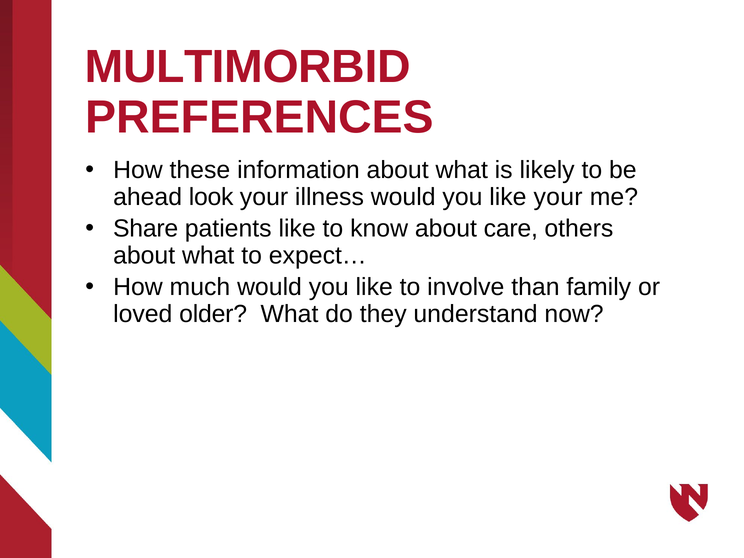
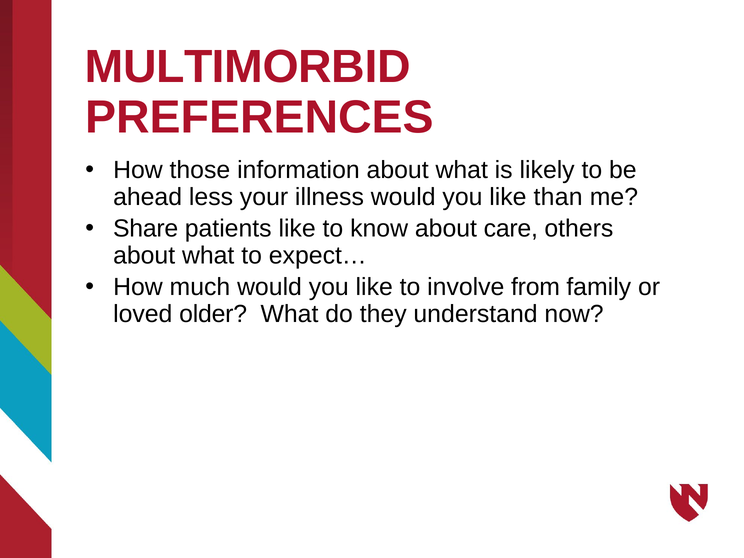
these: these -> those
look: look -> less
like your: your -> than
than: than -> from
